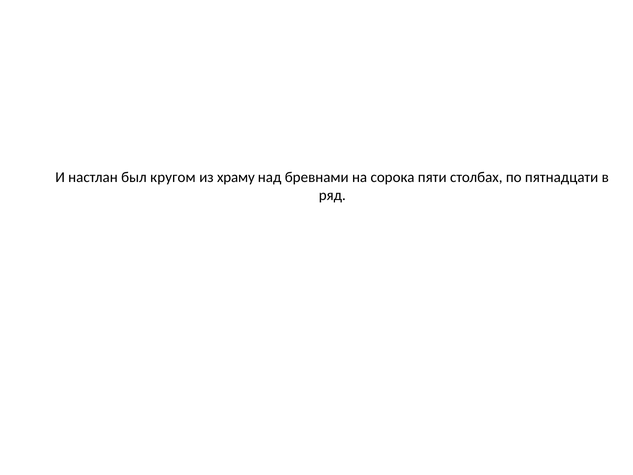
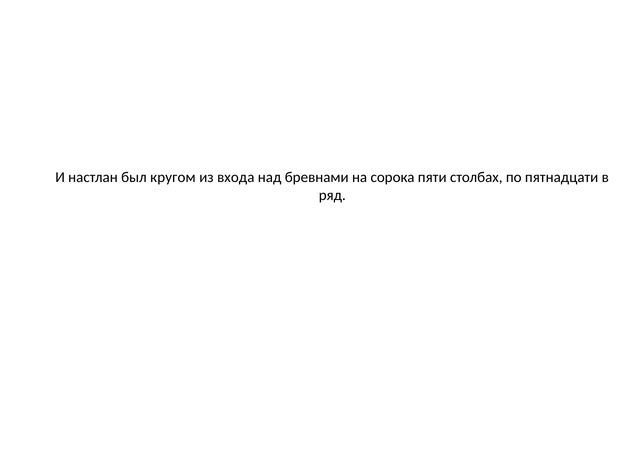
храму: храму -> входа
